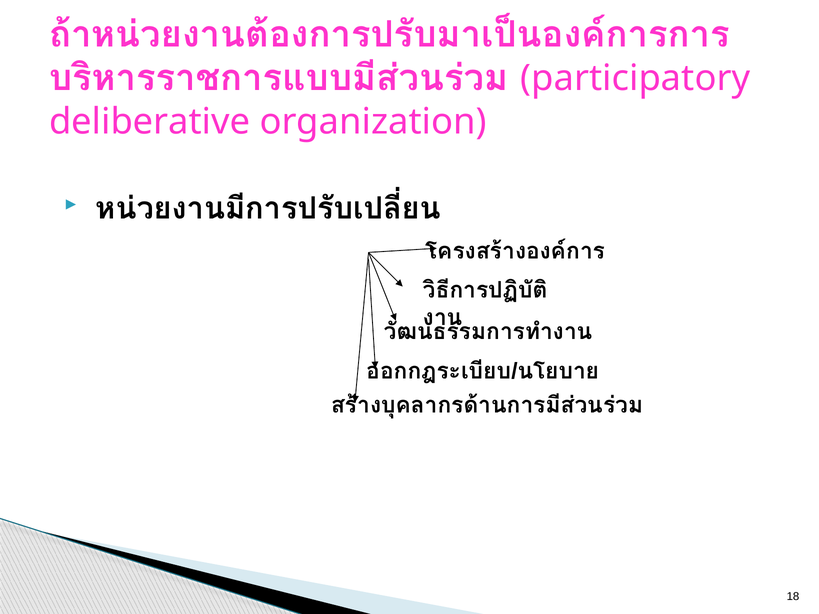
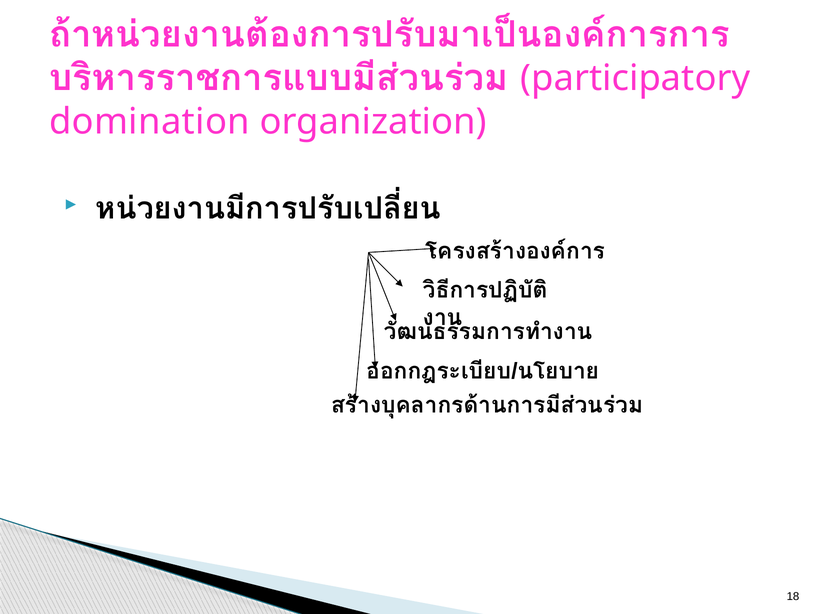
deliberative: deliberative -> domination
